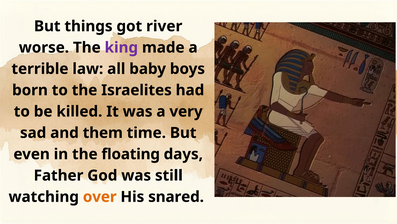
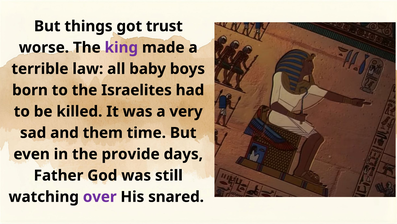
river: river -> trust
floating: floating -> provide
over colour: orange -> purple
